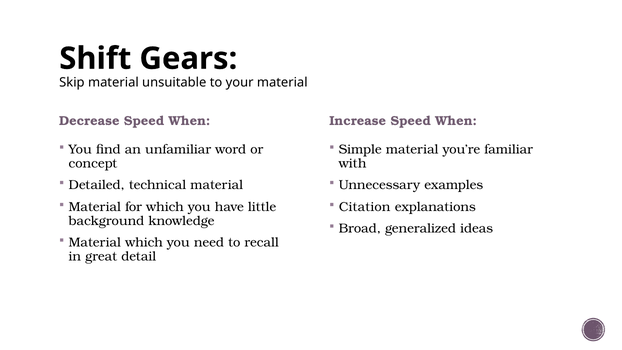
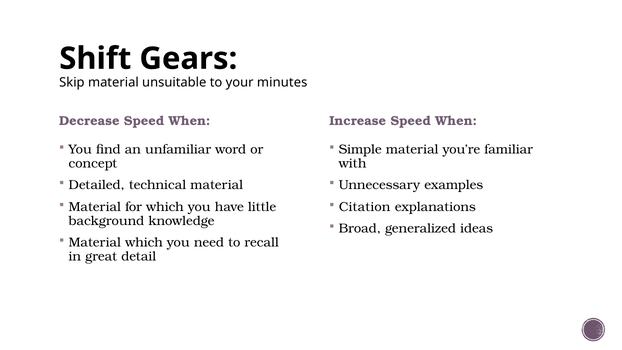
your material: material -> minutes
